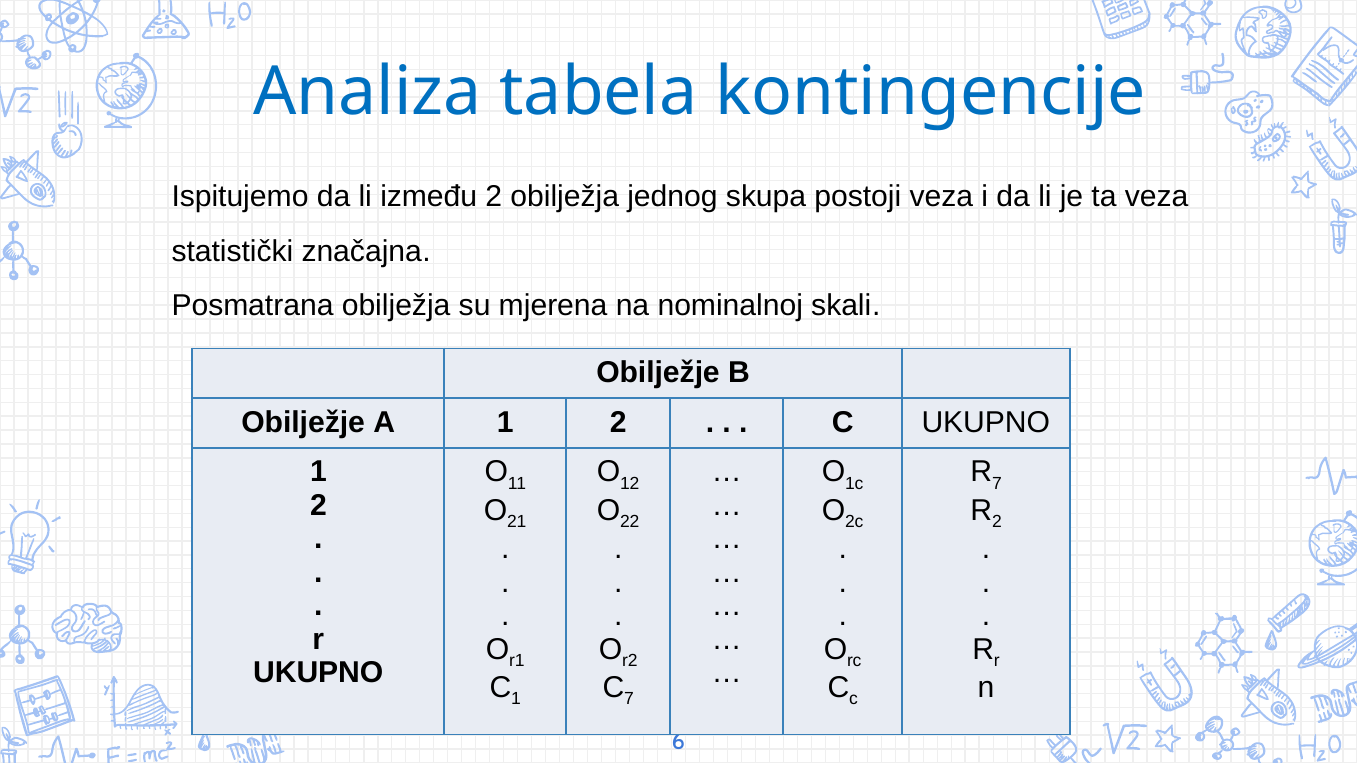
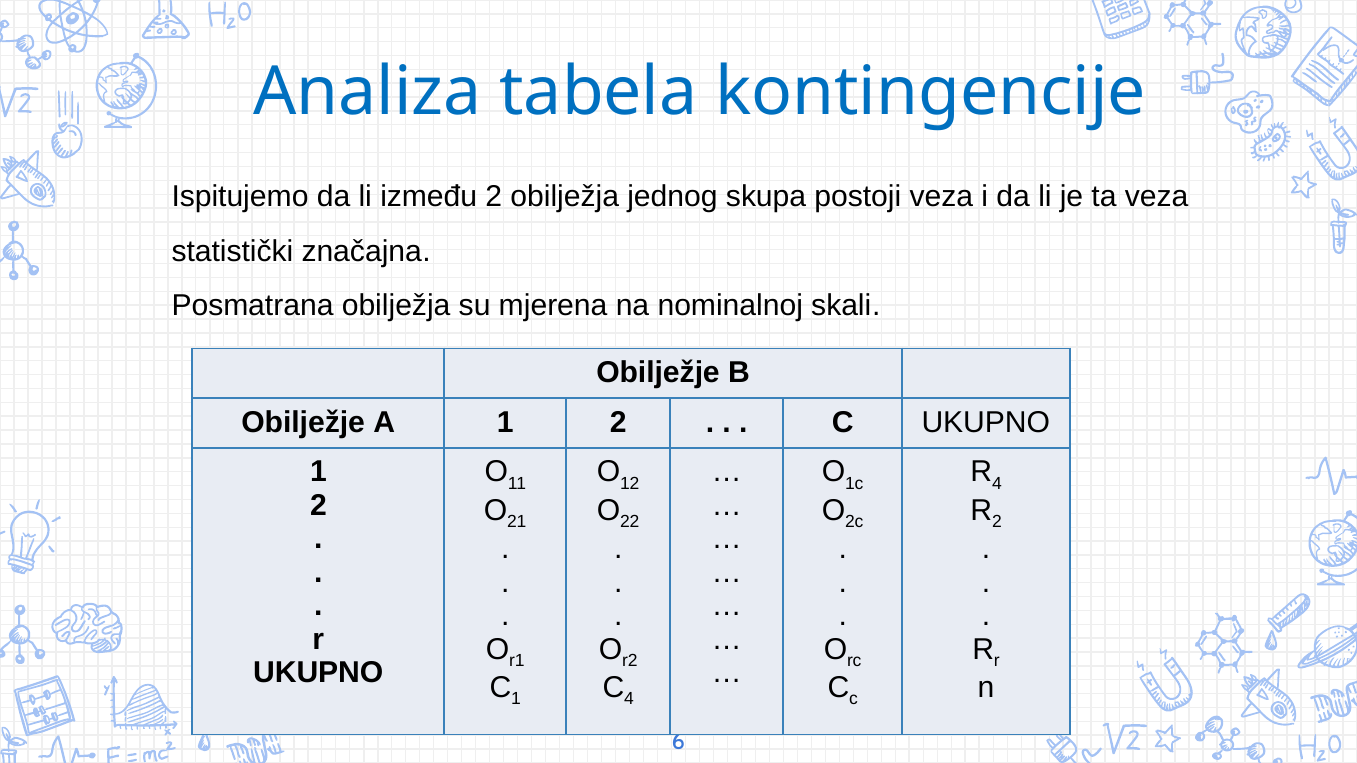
R 7: 7 -> 4
C 7: 7 -> 4
